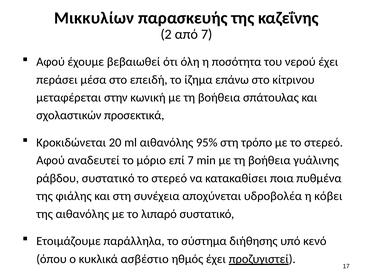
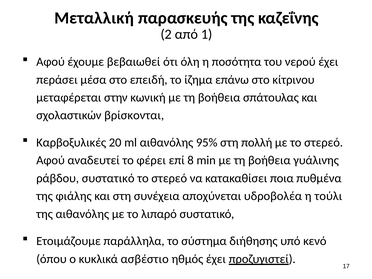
Μικκυλίων: Μικκυλίων -> Μεταλλική
από 7: 7 -> 1
προσεκτικά: προσεκτικά -> βρίσκονται
Κροκιδώνεται: Κροκιδώνεται -> Καρβοξυλικές
τρόπο: τρόπο -> πολλή
μόριο: μόριο -> φέρει
επί 7: 7 -> 8
κόβει: κόβει -> τούλι
